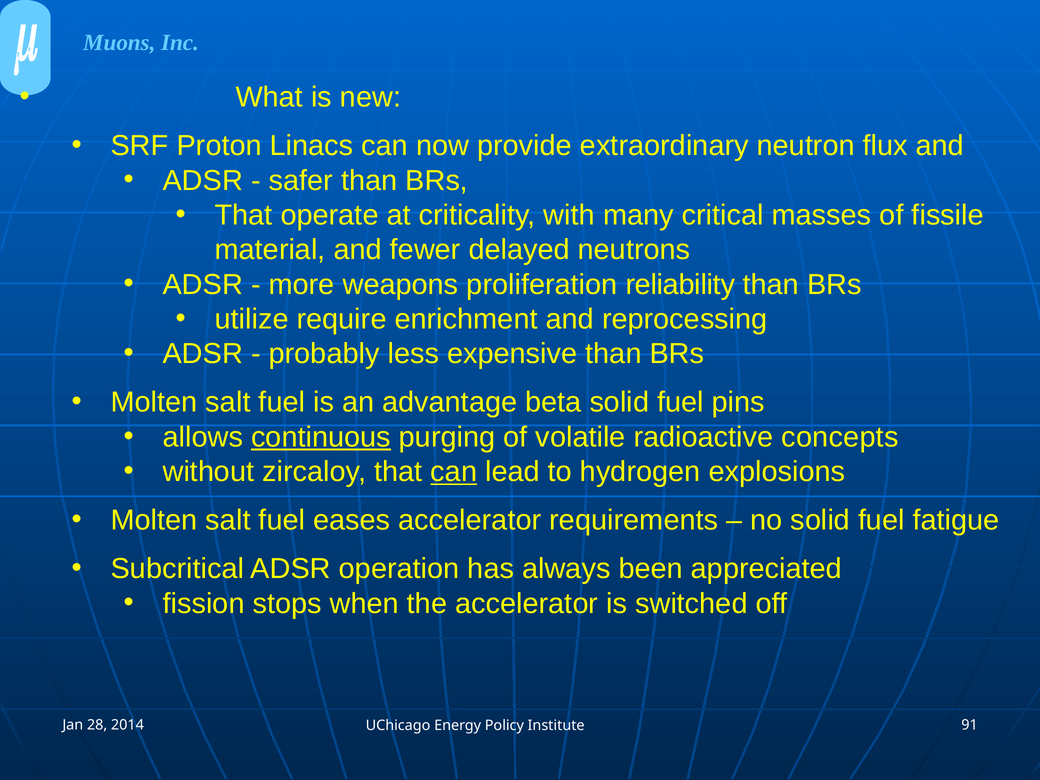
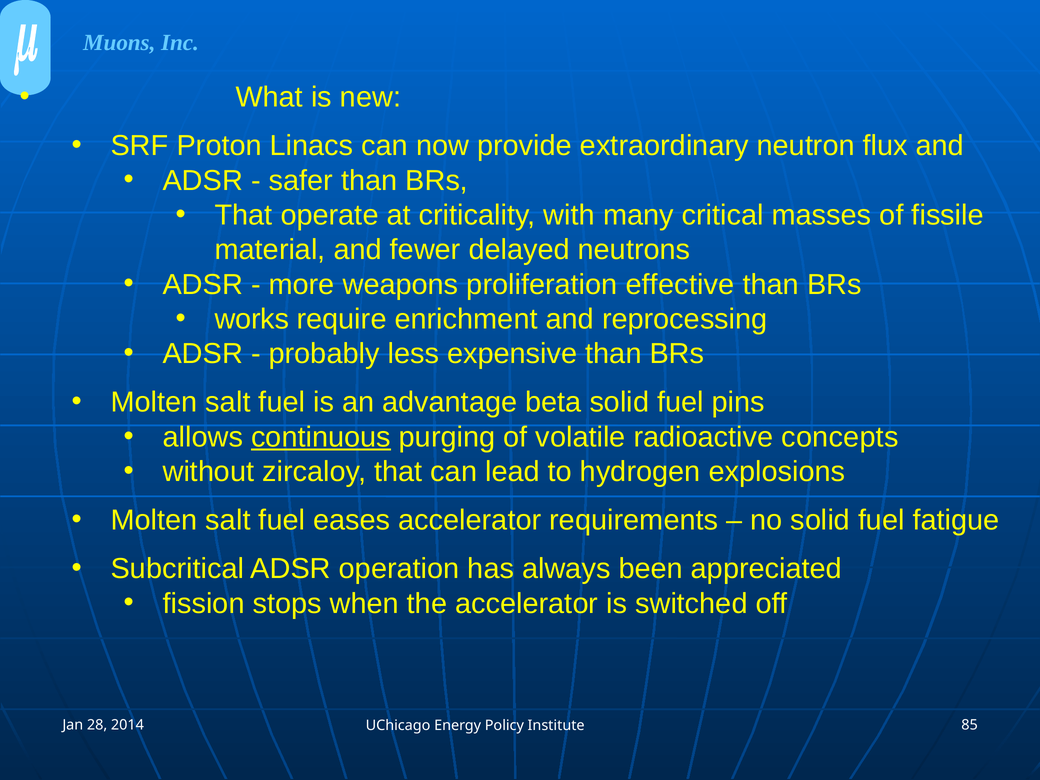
reliability: reliability -> effective
utilize: utilize -> works
can at (454, 472) underline: present -> none
91: 91 -> 85
